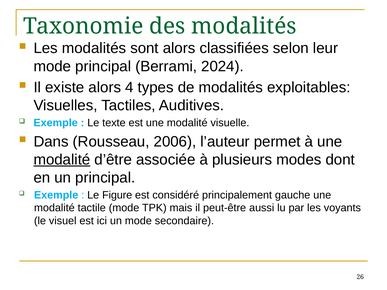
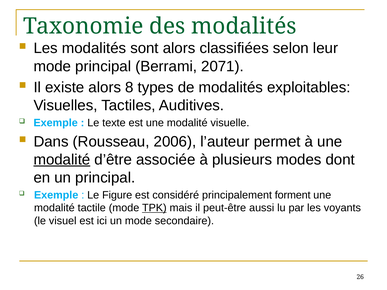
2024: 2024 -> 2071
4: 4 -> 8
gauche: gauche -> forment
TPK underline: none -> present
